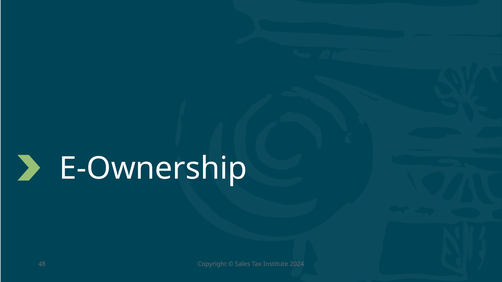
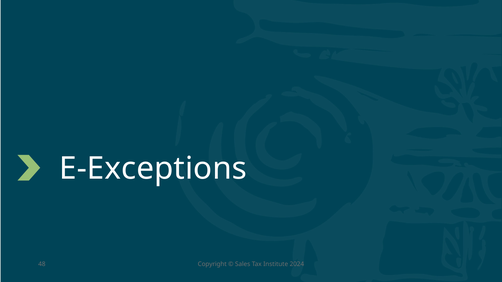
E-Ownership: E-Ownership -> E-Exceptions
